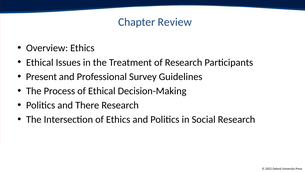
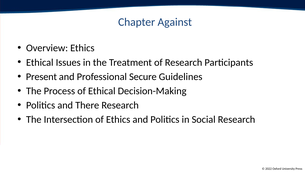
Review: Review -> Against
Survey: Survey -> Secure
